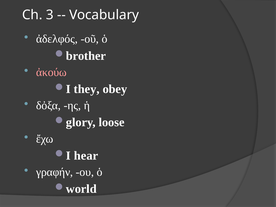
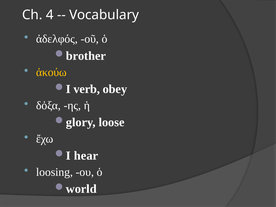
3: 3 -> 4
ἀκούω colour: pink -> yellow
they: they -> verb
γραφήν: γραφήν -> loosing
